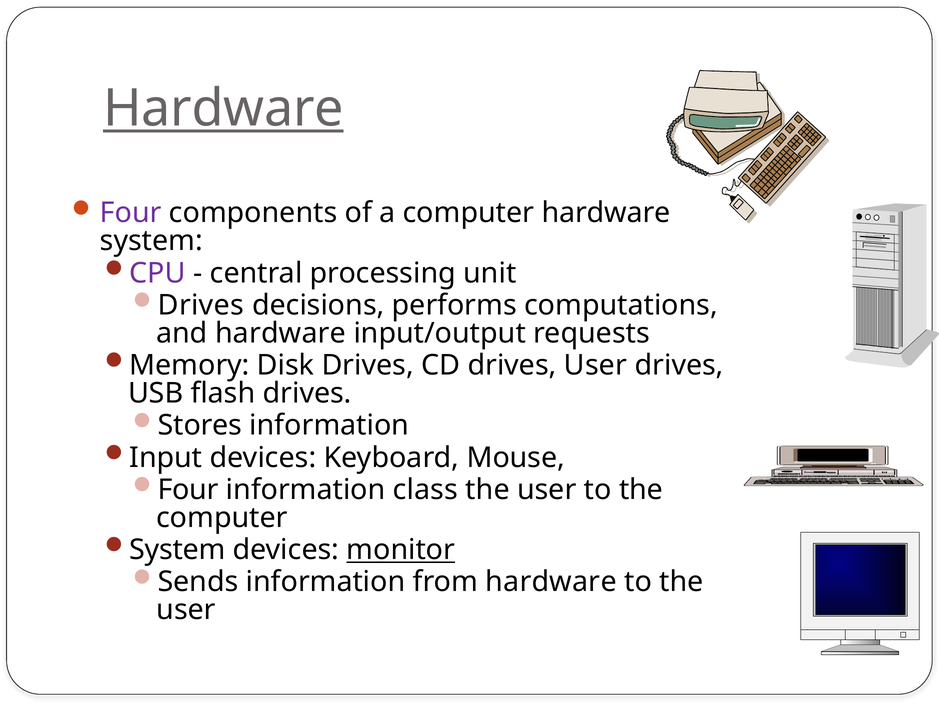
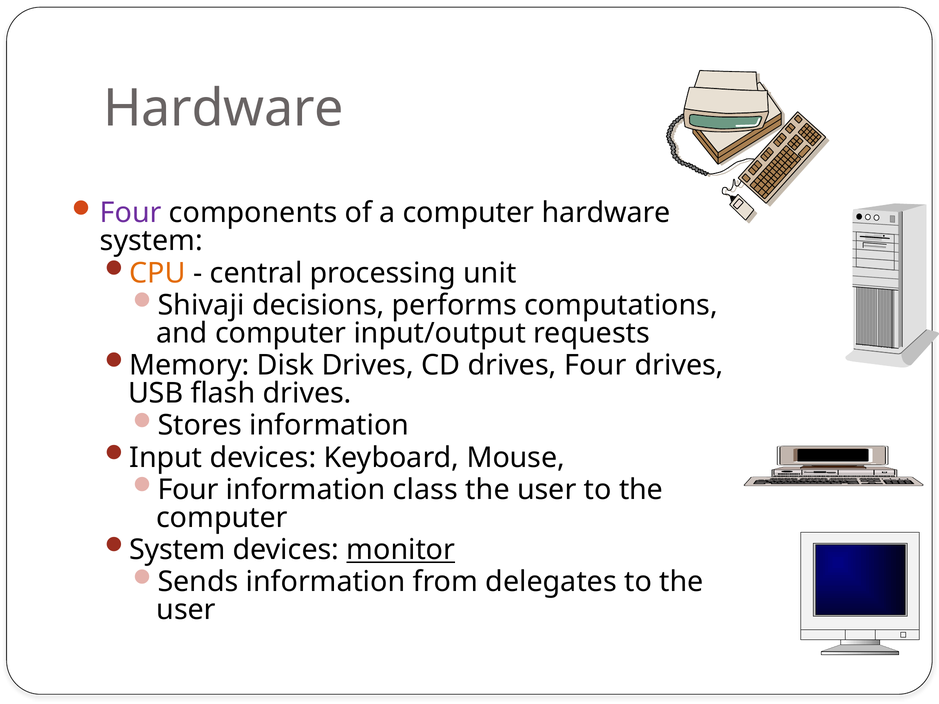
Hardware at (223, 109) underline: present -> none
CPU colour: purple -> orange
Drives at (201, 305): Drives -> Shivaji
and hardware: hardware -> computer
drives User: User -> Four
from hardware: hardware -> delegates
